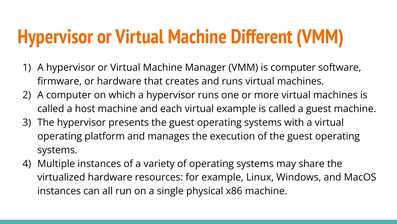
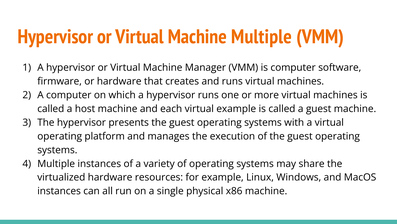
Machine Different: Different -> Multiple
